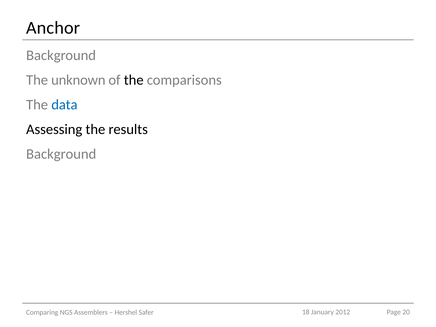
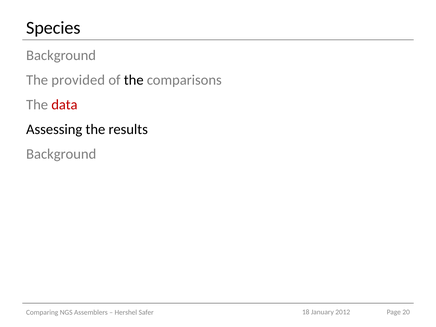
Anchor: Anchor -> Species
unknown: unknown -> provided
data colour: blue -> red
